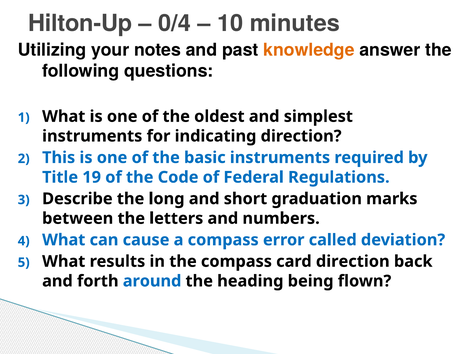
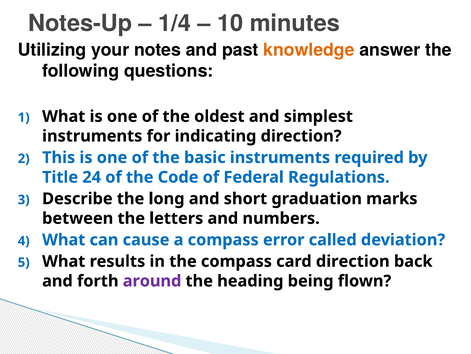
Hilton-Up: Hilton-Up -> Notes-Up
0/4: 0/4 -> 1/4
19: 19 -> 24
around colour: blue -> purple
